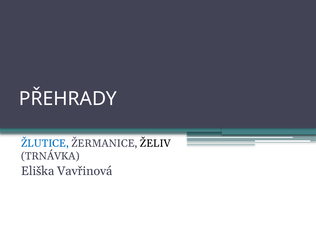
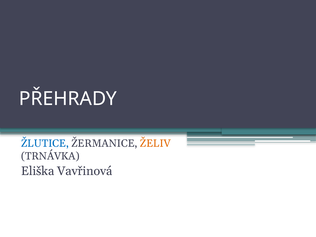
ŽELIV colour: black -> orange
